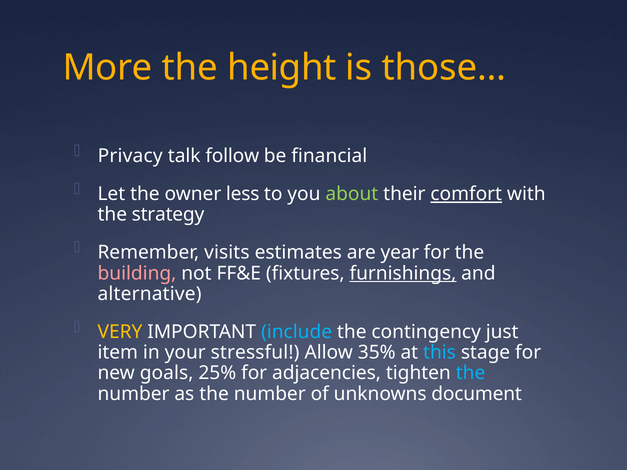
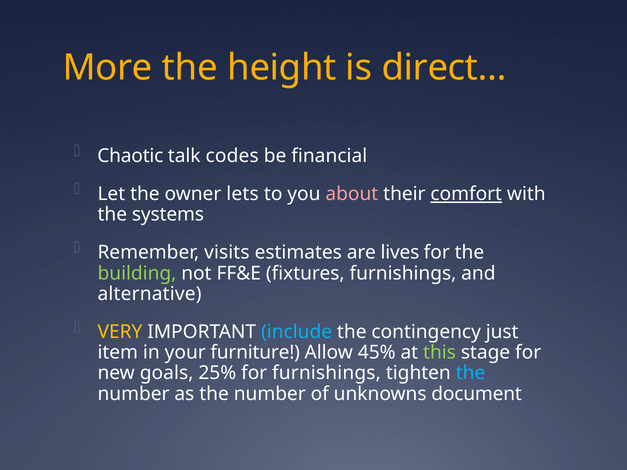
those…: those… -> direct…
Privacy: Privacy -> Chaotic
follow: follow -> codes
less: less -> lets
about colour: light green -> pink
strategy: strategy -> systems
year: year -> lives
building colour: pink -> light green
furnishings at (403, 273) underline: present -> none
stressful: stressful -> furniture
35%: 35% -> 45%
this colour: light blue -> light green
for adjacencies: adjacencies -> furnishings
